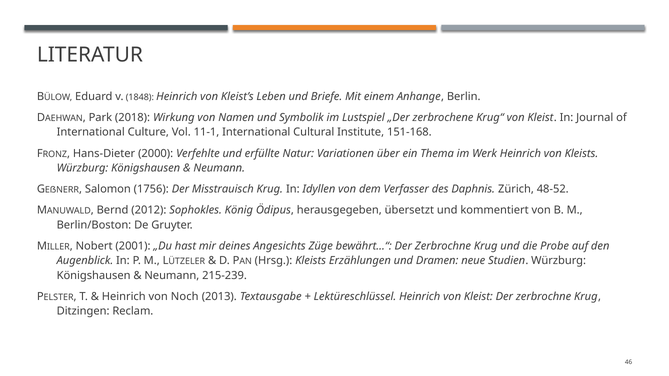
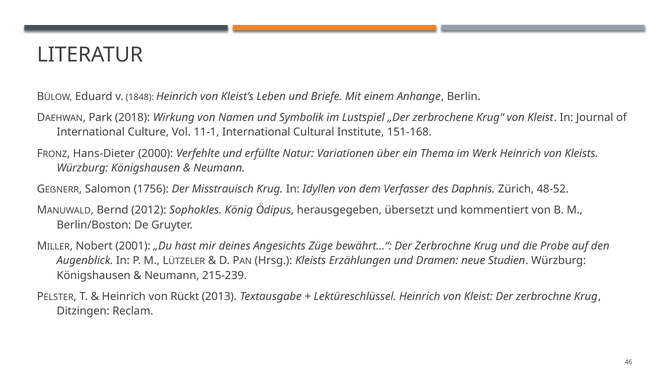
Noch: Noch -> Rückt
